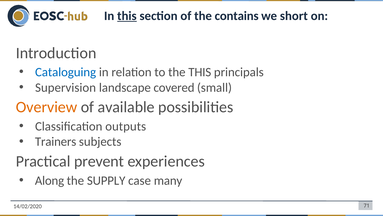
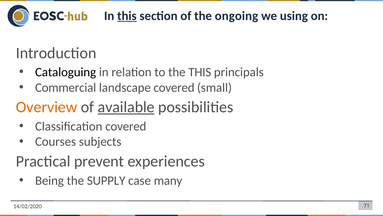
contains: contains -> ongoing
short: short -> using
Cataloguing colour: blue -> black
Supervision: Supervision -> Commercial
available underline: none -> present
Classification outputs: outputs -> covered
Trainers: Trainers -> Courses
Along: Along -> Being
